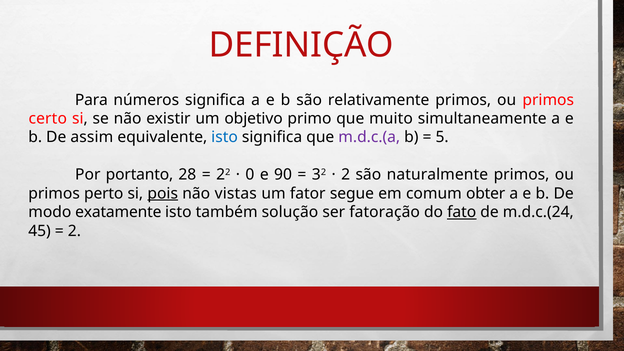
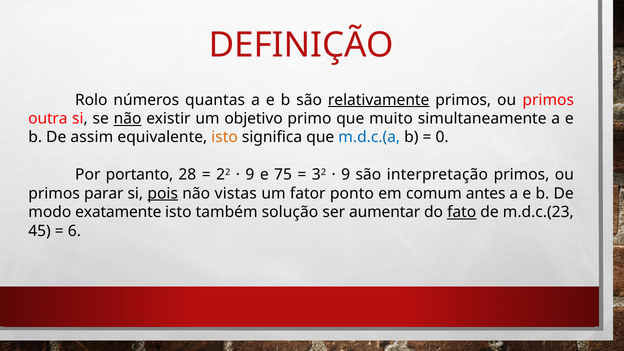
Para: Para -> Rolo
números significa: significa -> quantas
relativamente underline: none -> present
certo: certo -> outra
não at (128, 119) underline: none -> present
isto at (225, 137) colour: blue -> orange
m.d.c.(a colour: purple -> blue
5: 5 -> 0
0 at (250, 175): 0 -> 9
90: 90 -> 75
2 at (346, 175): 2 -> 9
naturalmente: naturalmente -> interpretação
perto: perto -> parar
segue: segue -> ponto
obter: obter -> antes
fatoração: fatoração -> aumentar
m.d.c.(24: m.d.c.(24 -> m.d.c.(23
2 at (74, 231): 2 -> 6
